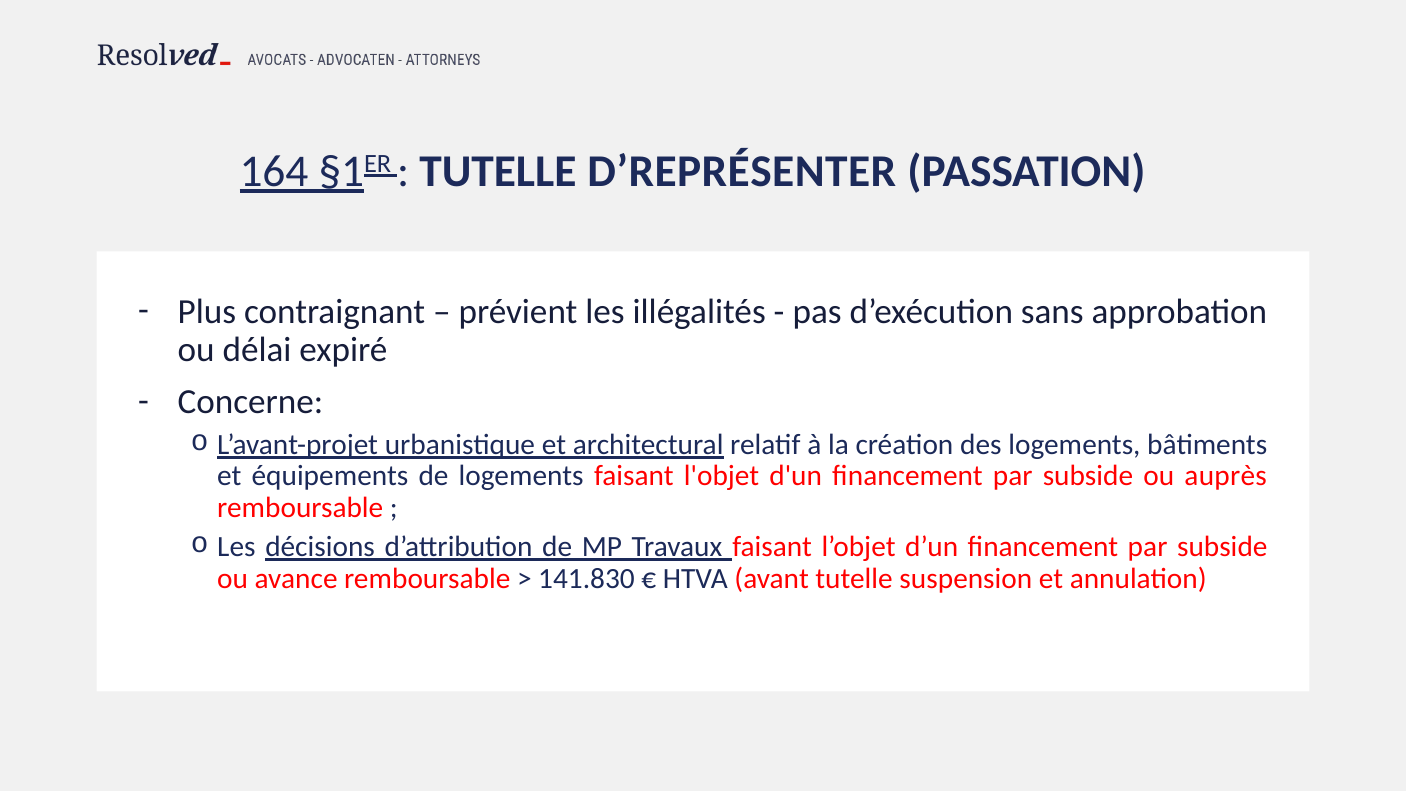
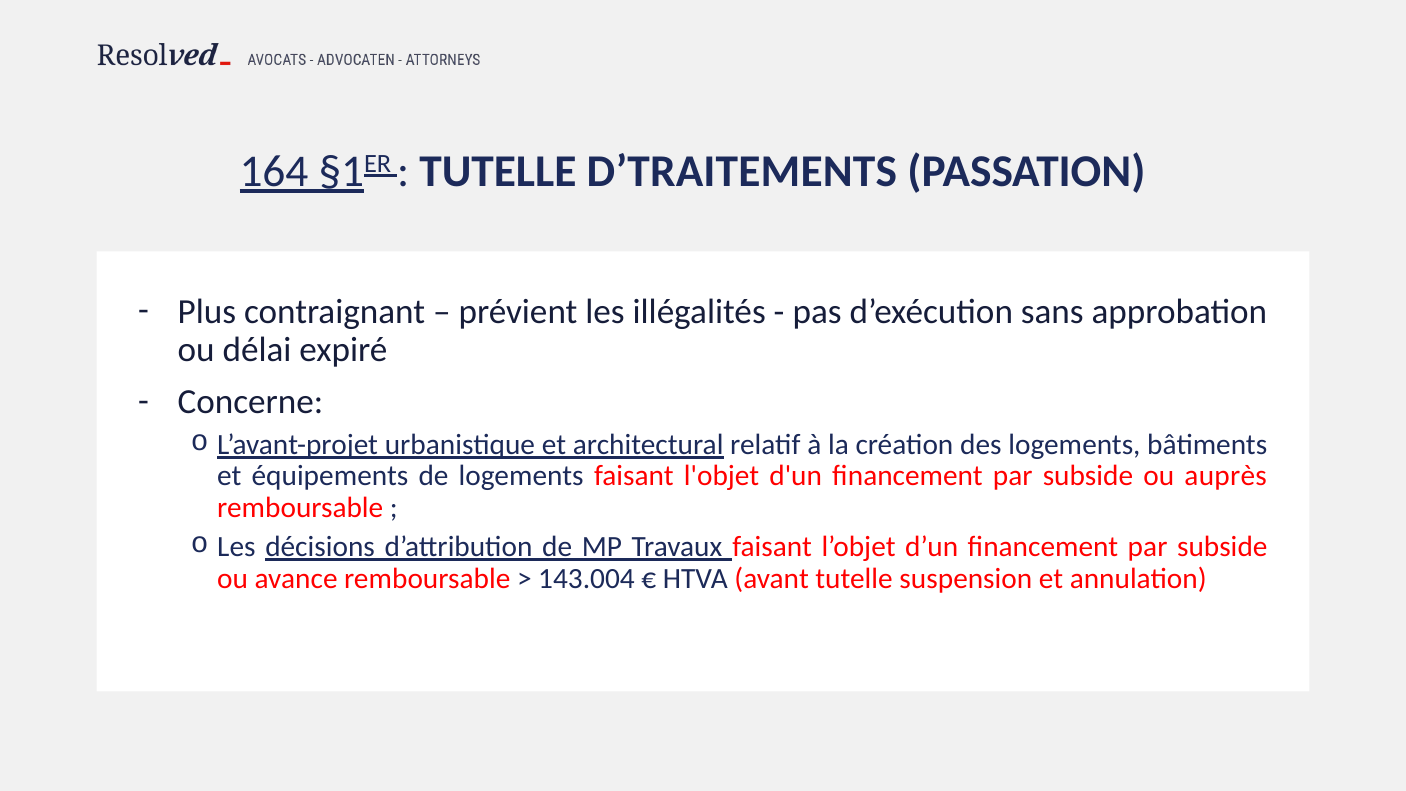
D’REPRÉSENTER: D’REPRÉSENTER -> D’TRAITEMENTS
141.830: 141.830 -> 143.004
